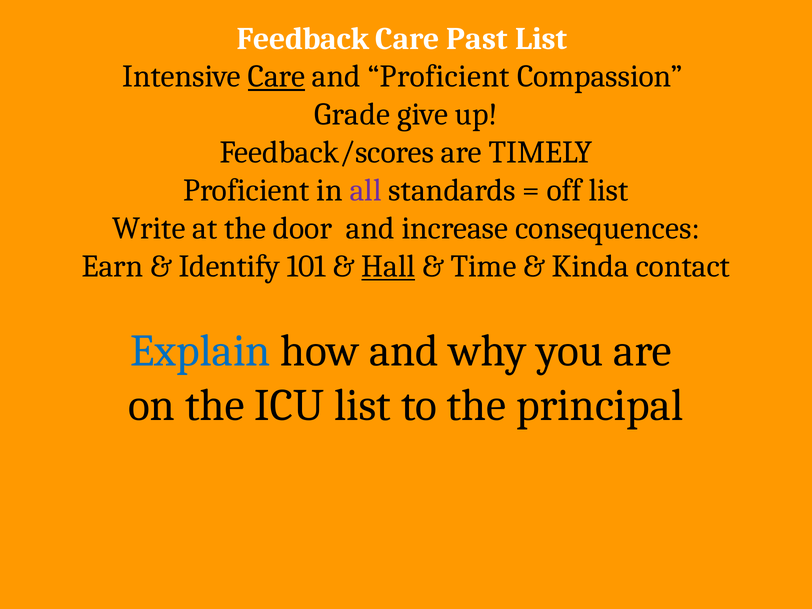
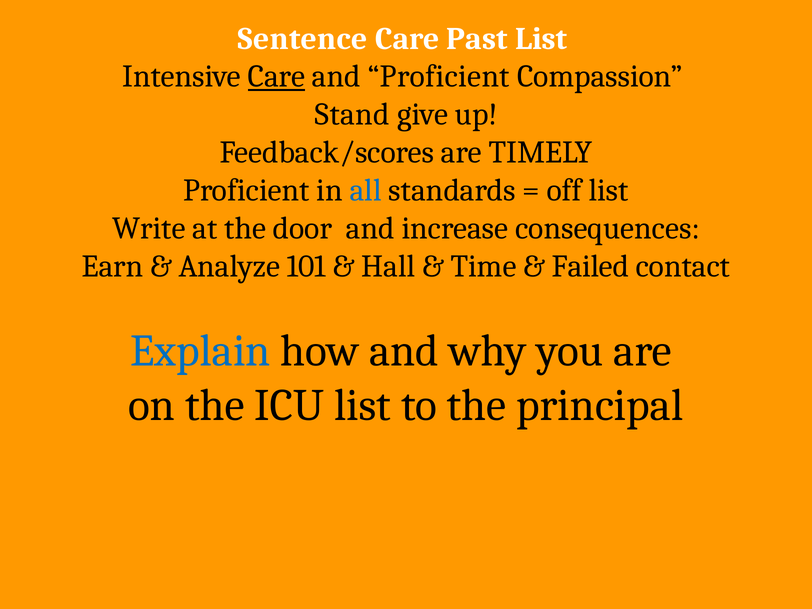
Feedback: Feedback -> Sentence
Grade: Grade -> Stand
all colour: purple -> blue
Identify: Identify -> Analyze
Hall underline: present -> none
Kinda: Kinda -> Failed
